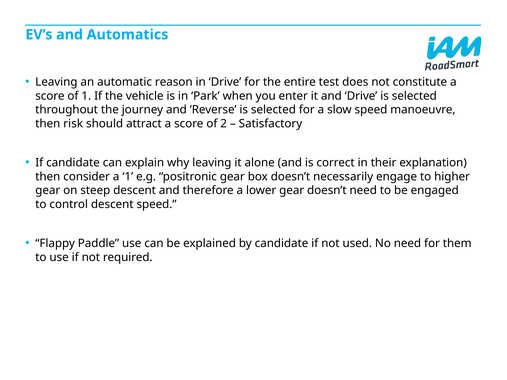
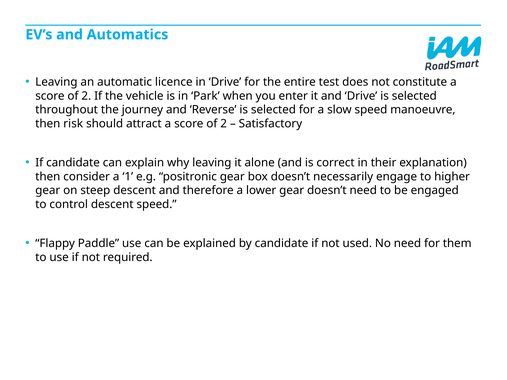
reason: reason -> licence
1 at (86, 96): 1 -> 2
